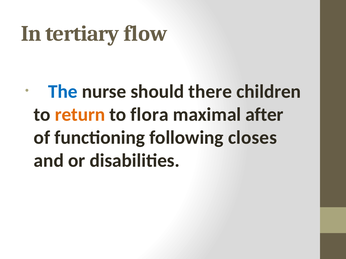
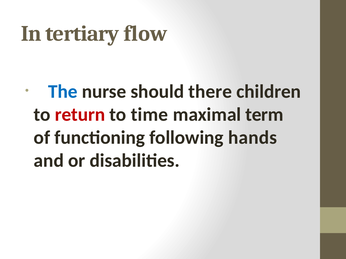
return colour: orange -> red
flora: flora -> time
after: after -> term
closes: closes -> hands
